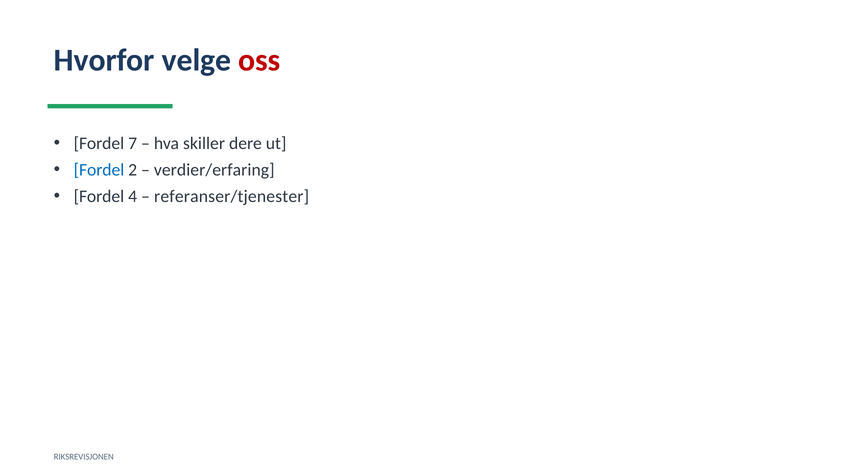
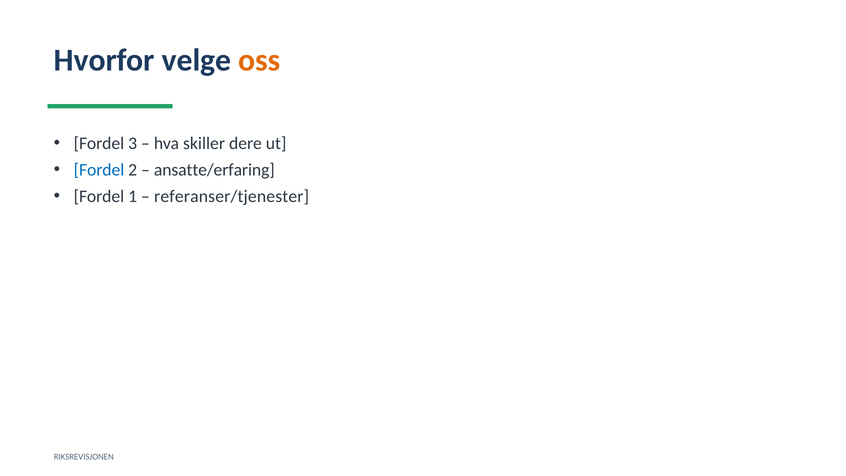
oss colour: red -> orange
7: 7 -> 3
verdier/erfaring: verdier/erfaring -> ansatte/erfaring
4: 4 -> 1
